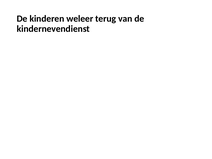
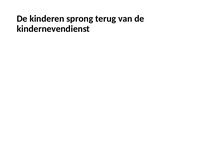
weleer: weleer -> sprong
